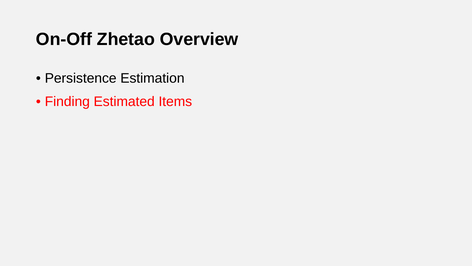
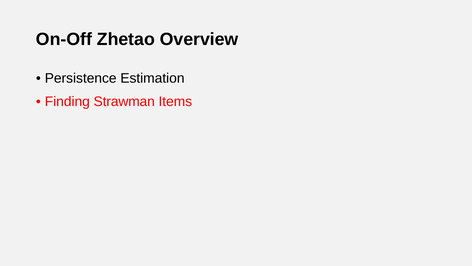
Estimated: Estimated -> Strawman
